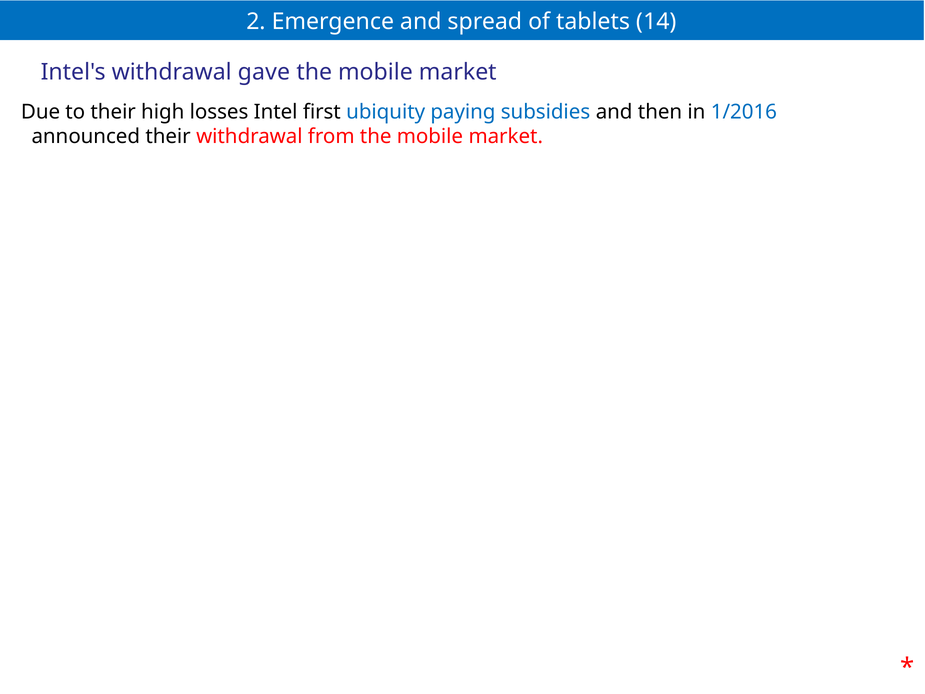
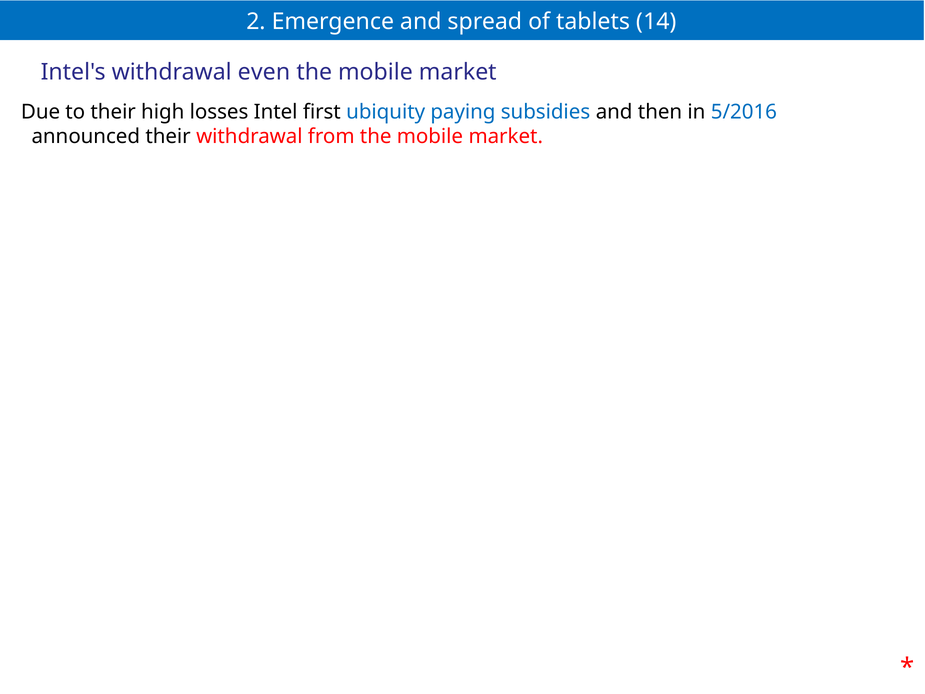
gave: gave -> even
1/2016: 1/2016 -> 5/2016
